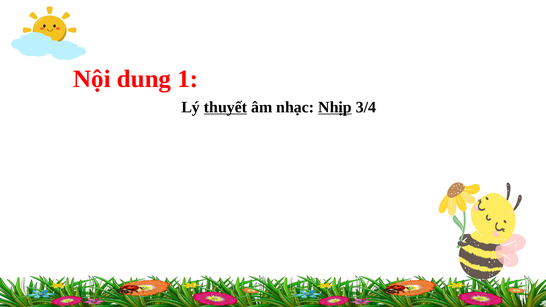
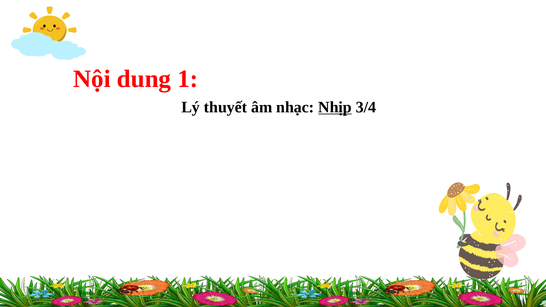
thuyết underline: present -> none
